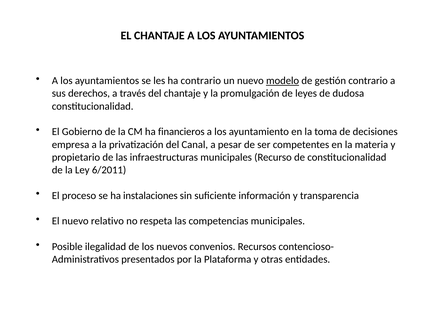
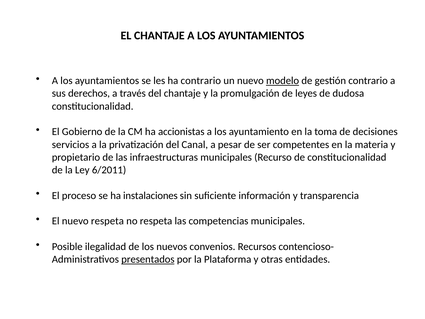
financieros: financieros -> accionistas
empresa: empresa -> servicios
nuevo relativo: relativo -> respeta
presentados underline: none -> present
